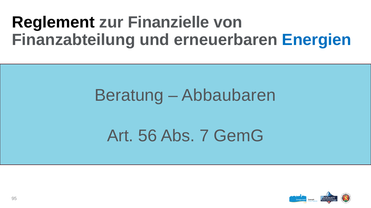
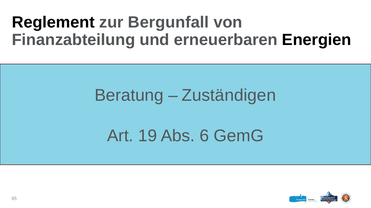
Finanzielle: Finanzielle -> Bergunfall
Energien colour: blue -> black
Abbaubaren: Abbaubaren -> Zuständigen
56: 56 -> 19
7: 7 -> 6
